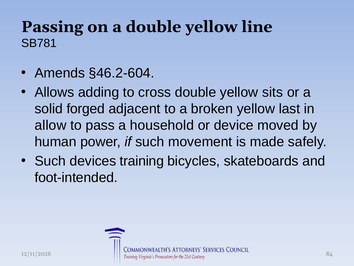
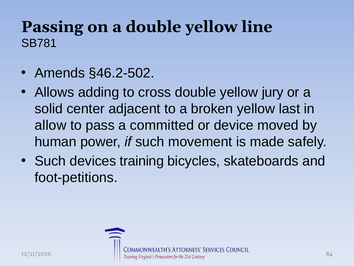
§46.2-604: §46.2-604 -> §46.2-502
sits: sits -> jury
forged: forged -> center
household: household -> committed
foot-intended: foot-intended -> foot-petitions
